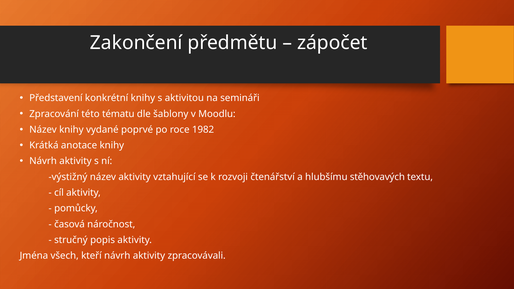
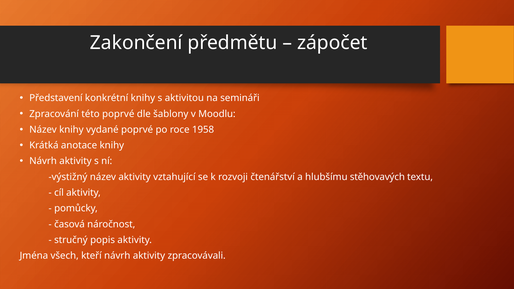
této tématu: tématu -> poprvé
1982: 1982 -> 1958
